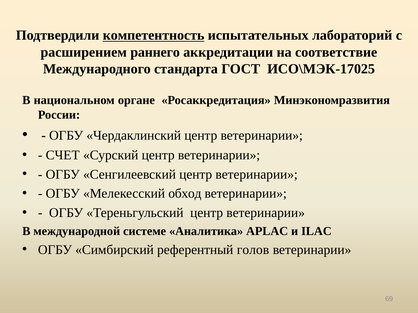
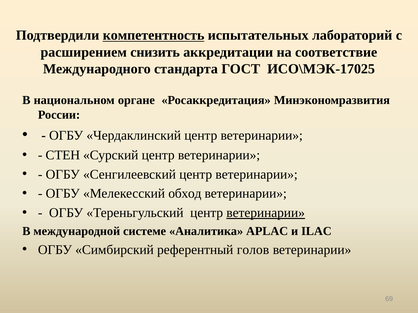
раннего: раннего -> снизить
СЧЕТ: СЧЕТ -> СТЕН
ветеринарии at (266, 213) underline: none -> present
